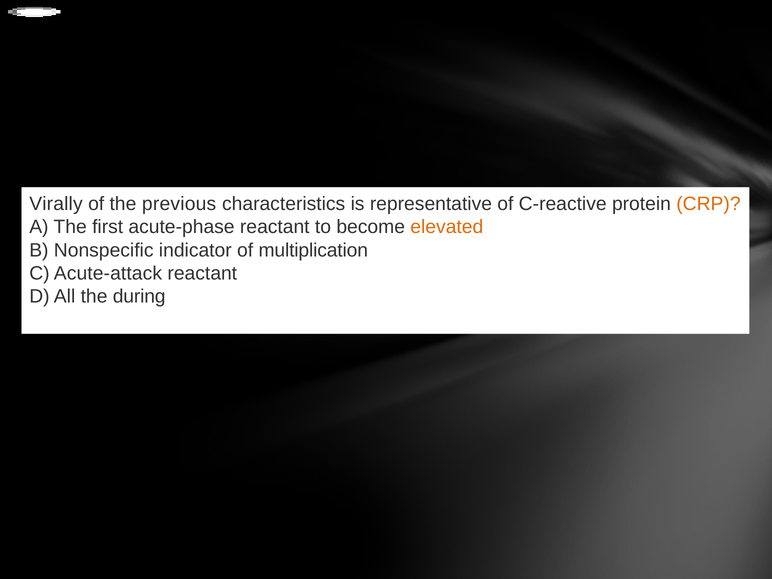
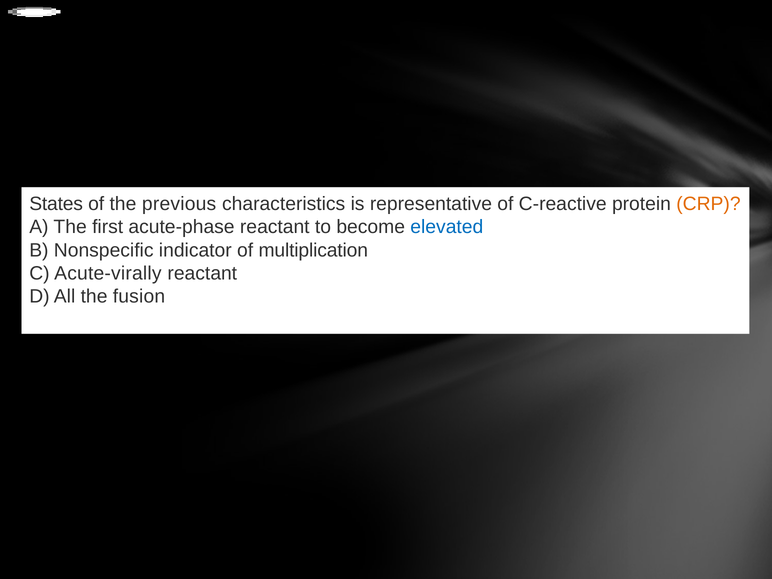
Virally: Virally -> States
elevated colour: orange -> blue
Acute-attack: Acute-attack -> Acute-virally
during: during -> fusion
